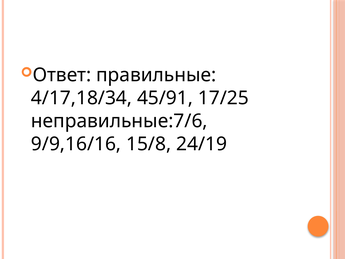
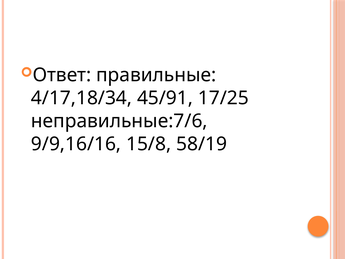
24/19: 24/19 -> 58/19
